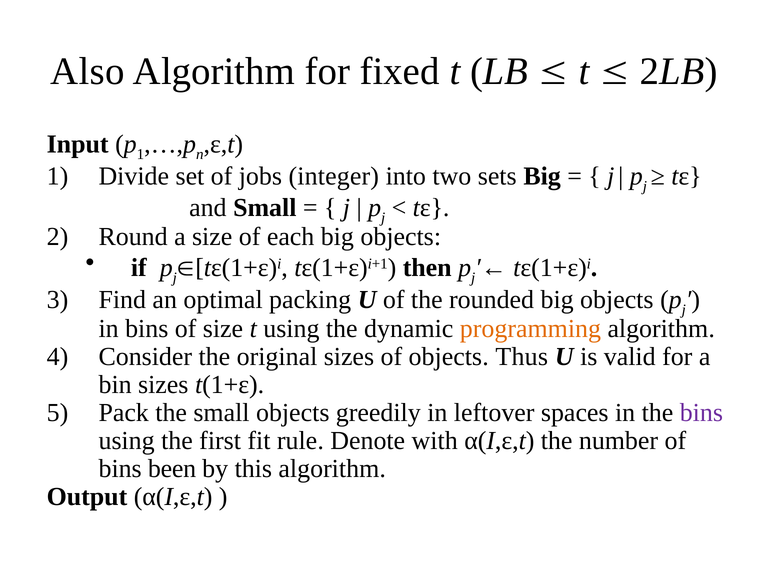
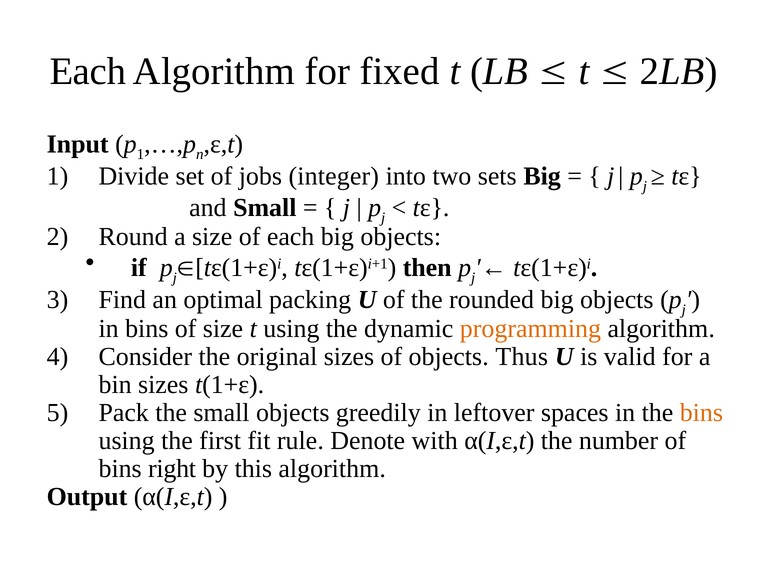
Also at (87, 71): Also -> Each
bins at (701, 412) colour: purple -> orange
been: been -> right
